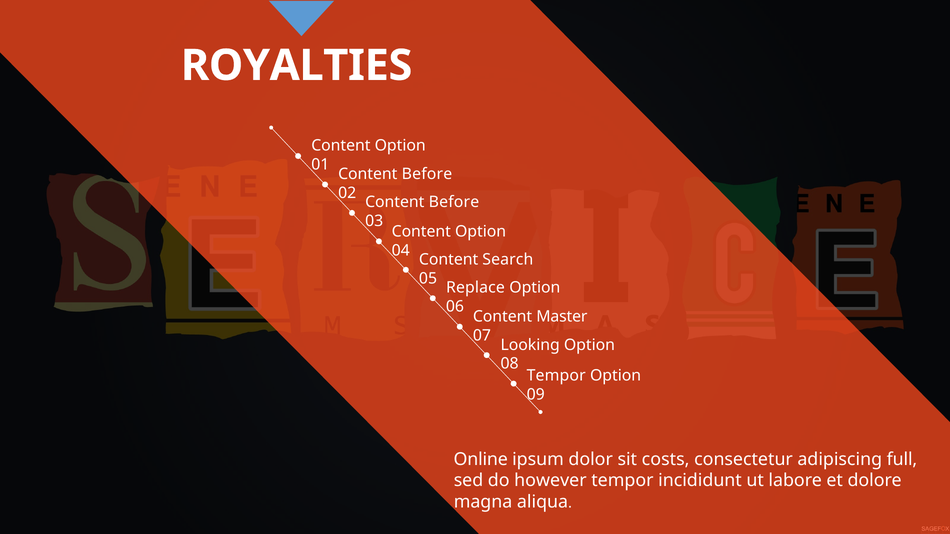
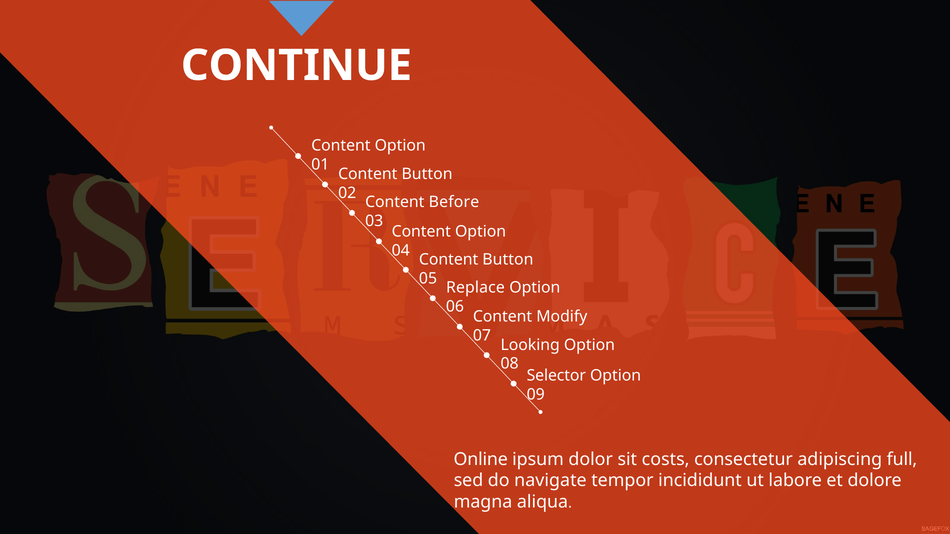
ROYALTIES: ROYALTIES -> CONTINUE
Before at (427, 174): Before -> Button
Search at (508, 260): Search -> Button
Master: Master -> Modify
Tempor at (556, 376): Tempor -> Selector
however: however -> navigate
